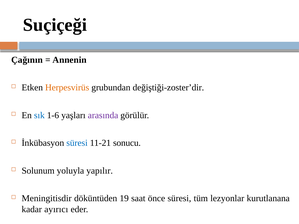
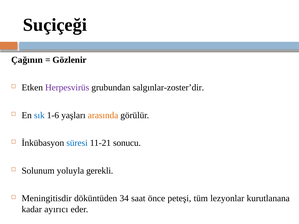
Annenin: Annenin -> Gözlenir
Herpesvirüs colour: orange -> purple
değiştiği-zoster’dir: değiştiği-zoster’dir -> salgınlar-zoster’dir
arasında colour: purple -> orange
yapılır: yapılır -> gerekli
19: 19 -> 34
önce süresi: süresi -> peteşi
